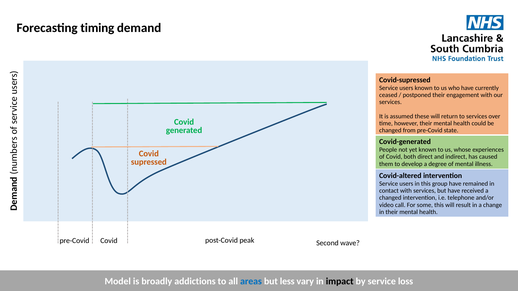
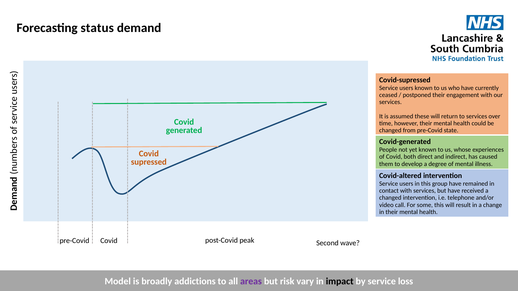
timing: timing -> status
areas colour: blue -> purple
less: less -> risk
